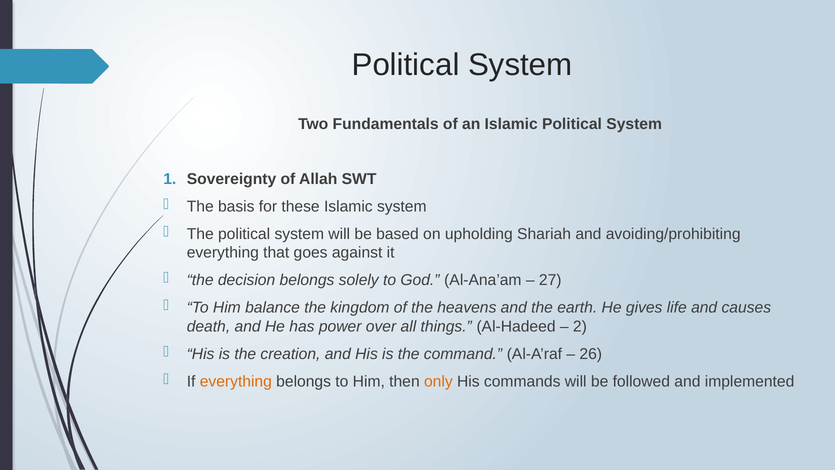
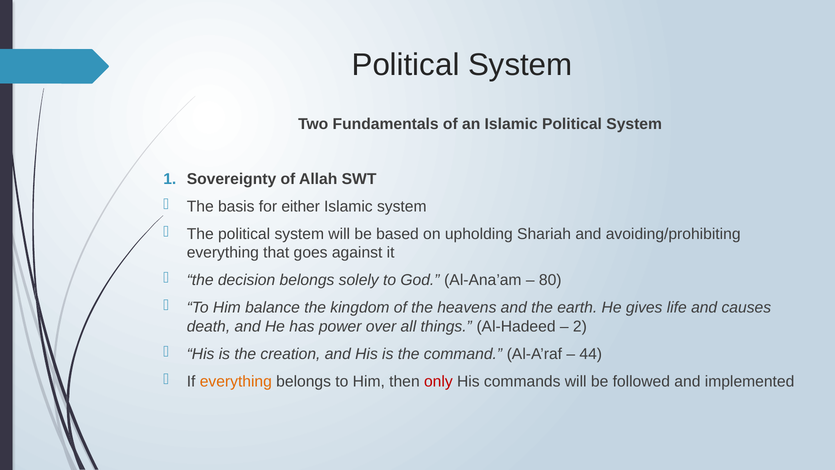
these: these -> either
27: 27 -> 80
26: 26 -> 44
only colour: orange -> red
